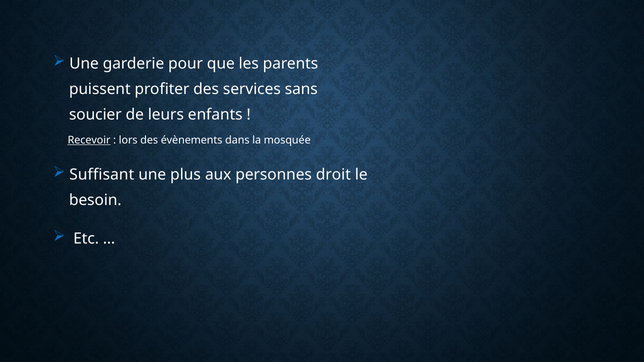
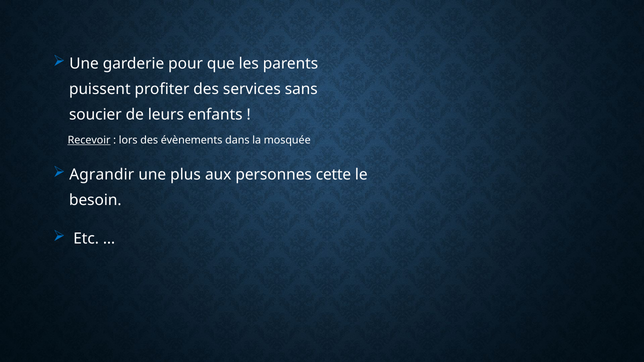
Suffisant: Suffisant -> Agrandir
droit: droit -> cette
